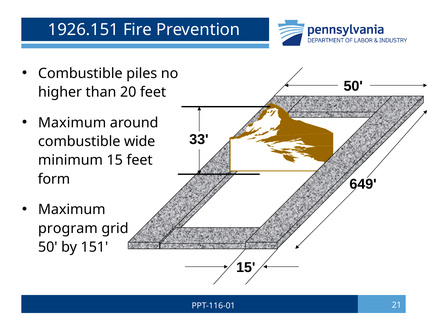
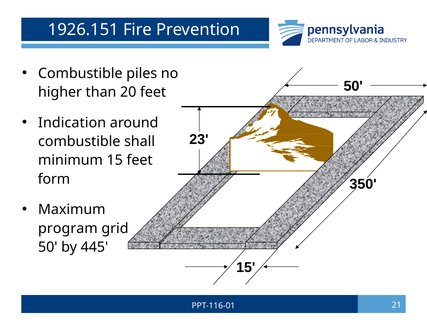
Maximum at (72, 123): Maximum -> Indication
33: 33 -> 23
wide: wide -> shall
649: 649 -> 350
151: 151 -> 445
